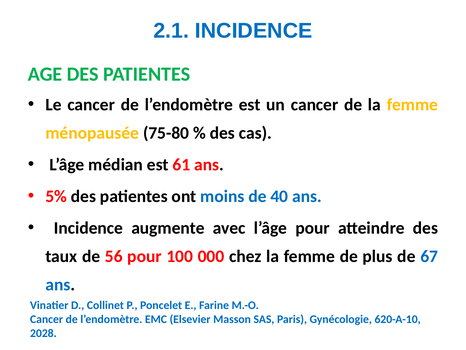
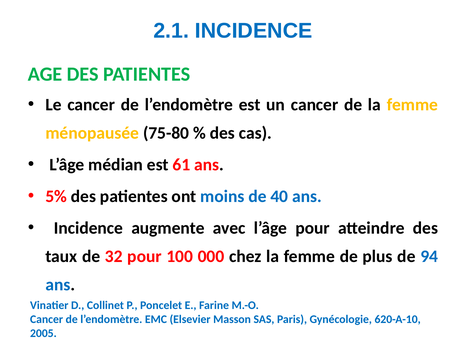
56: 56 -> 32
67: 67 -> 94
2028: 2028 -> 2005
